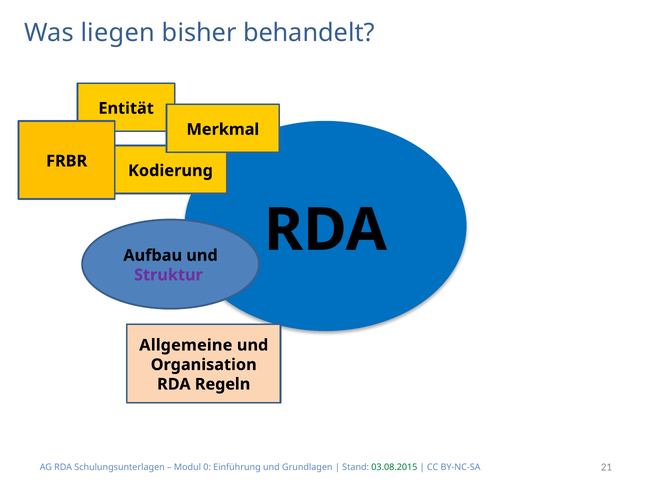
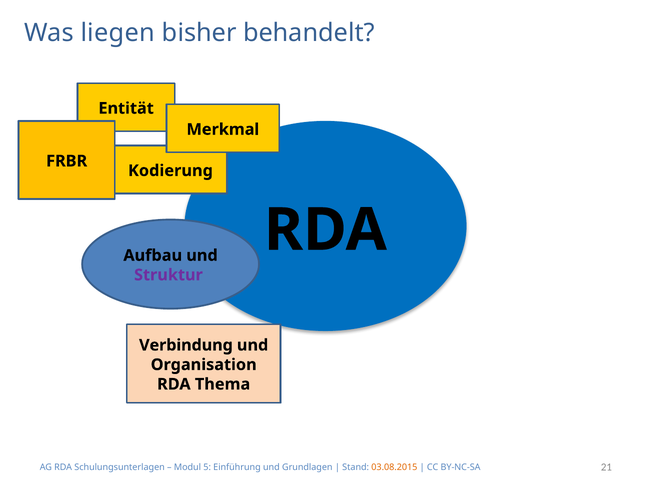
Allgemeine: Allgemeine -> Verbindung
Regeln: Regeln -> Thema
0: 0 -> 5
03.08.2015 colour: green -> orange
